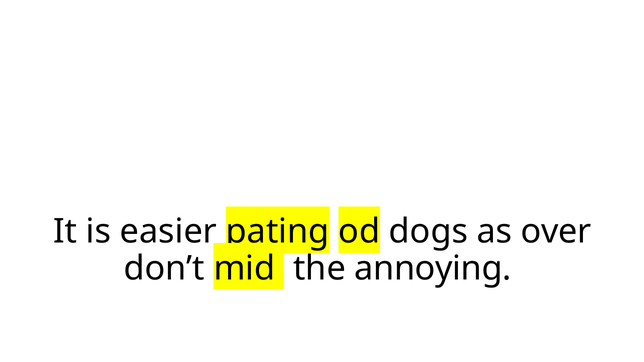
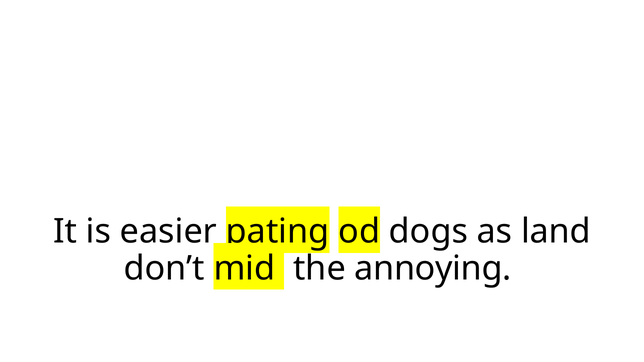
over: over -> land
